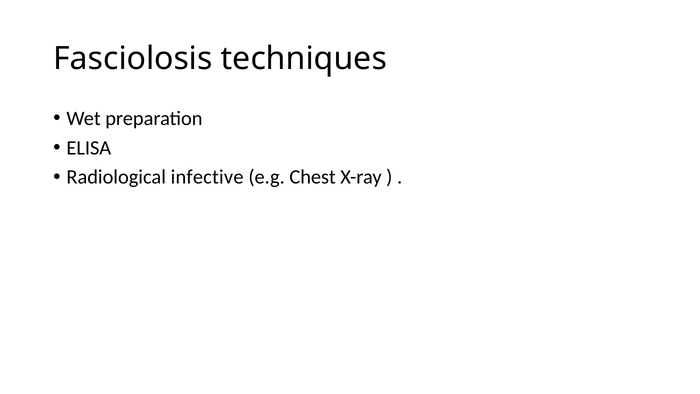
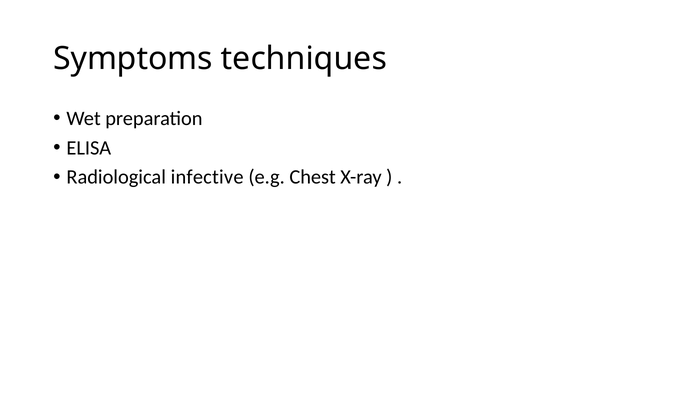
Fasciolosis: Fasciolosis -> Symptoms
